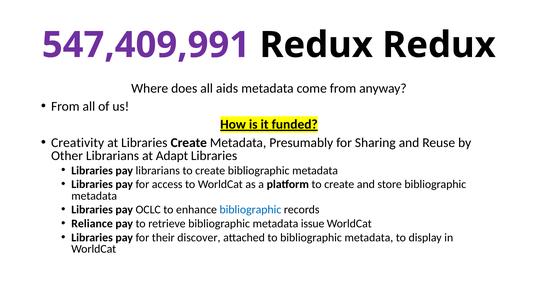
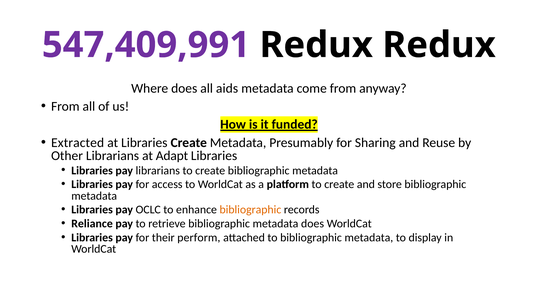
Creativity: Creativity -> Extracted
bibliographic at (250, 210) colour: blue -> orange
metadata issue: issue -> does
discover: discover -> perform
